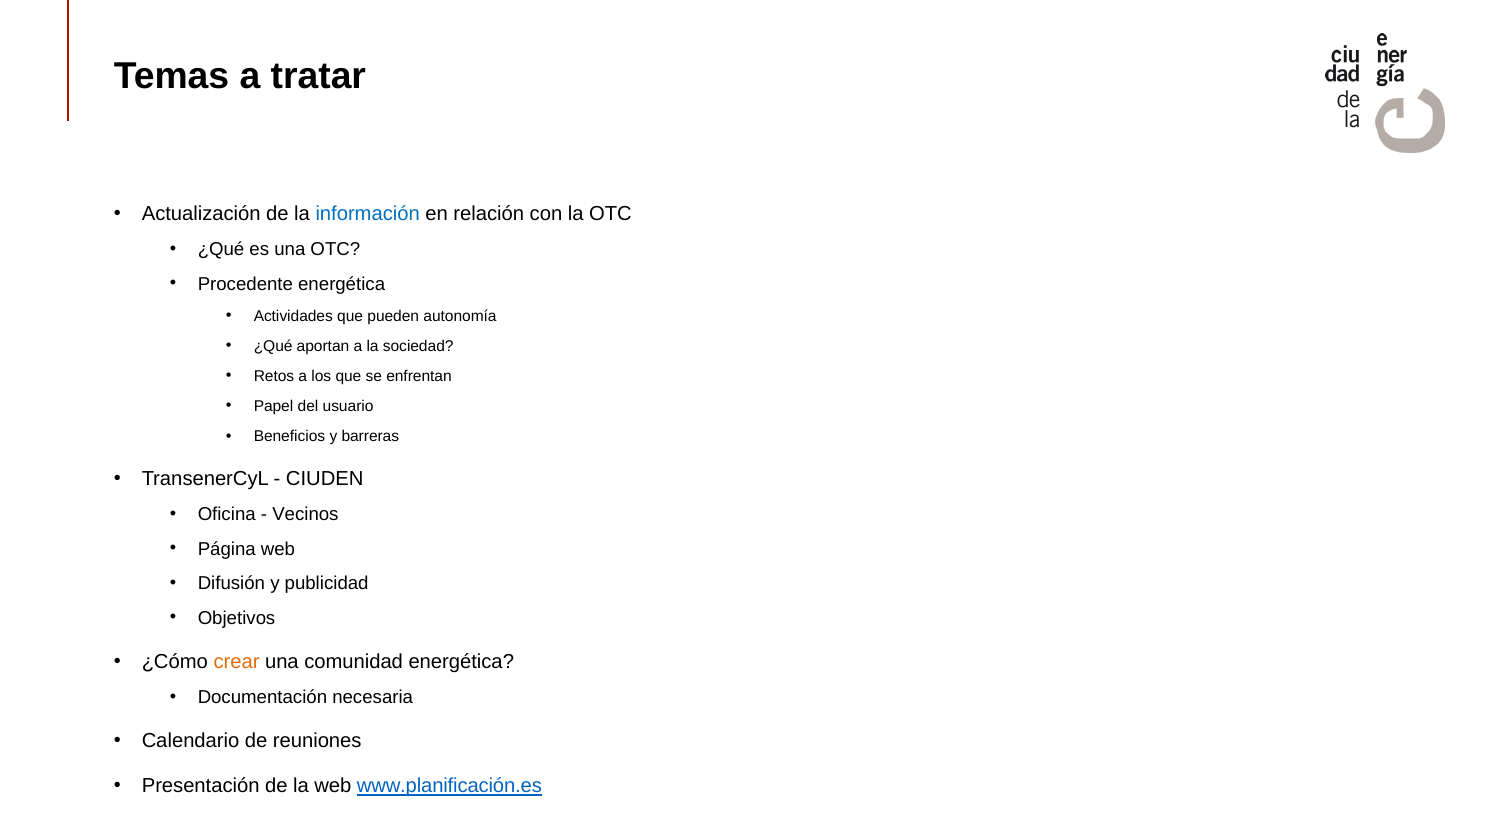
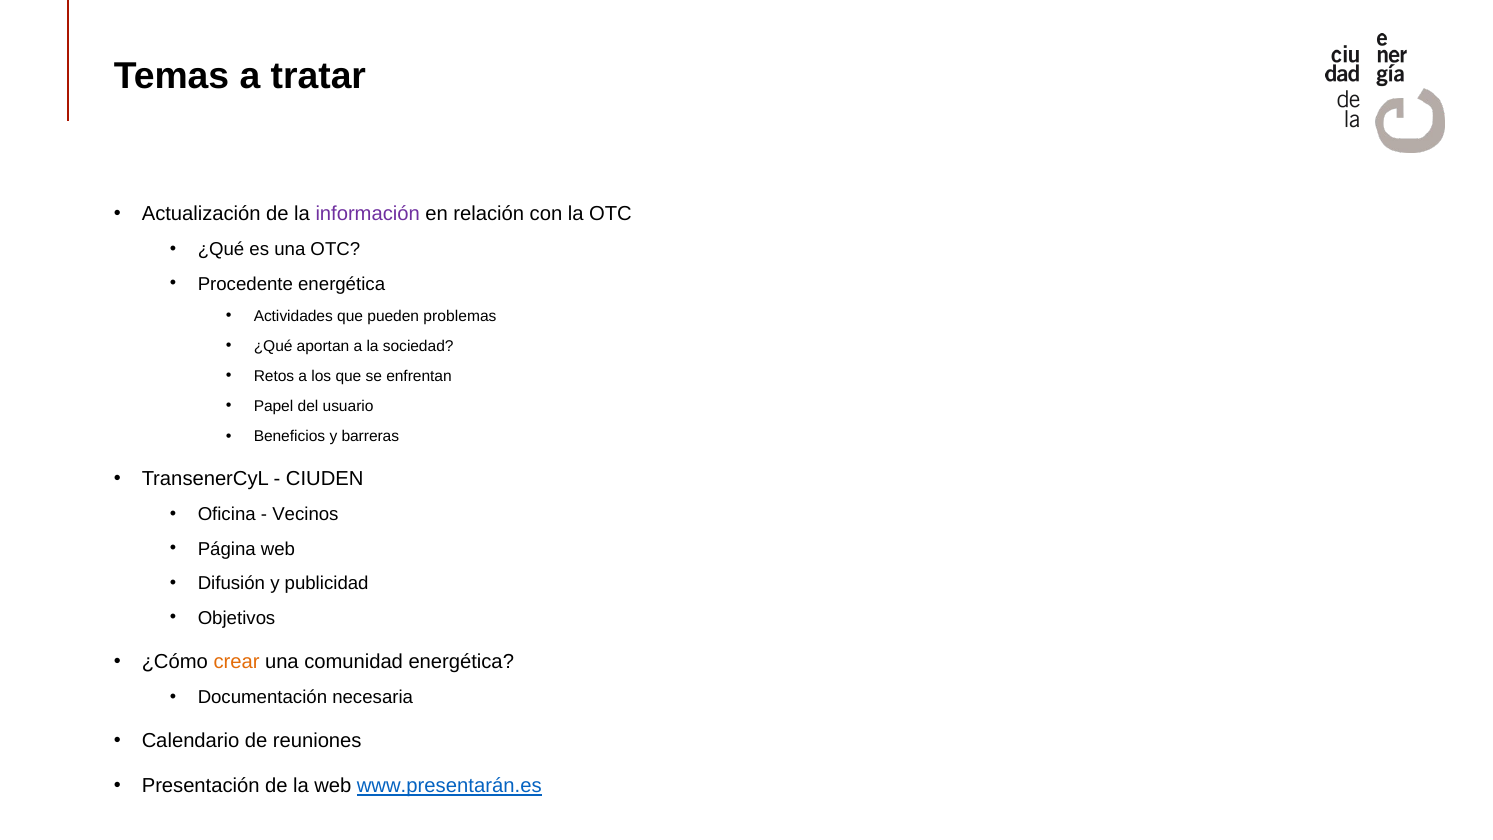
información colour: blue -> purple
autonomía: autonomía -> problemas
www.planificación.es: www.planificación.es -> www.presentarán.es
